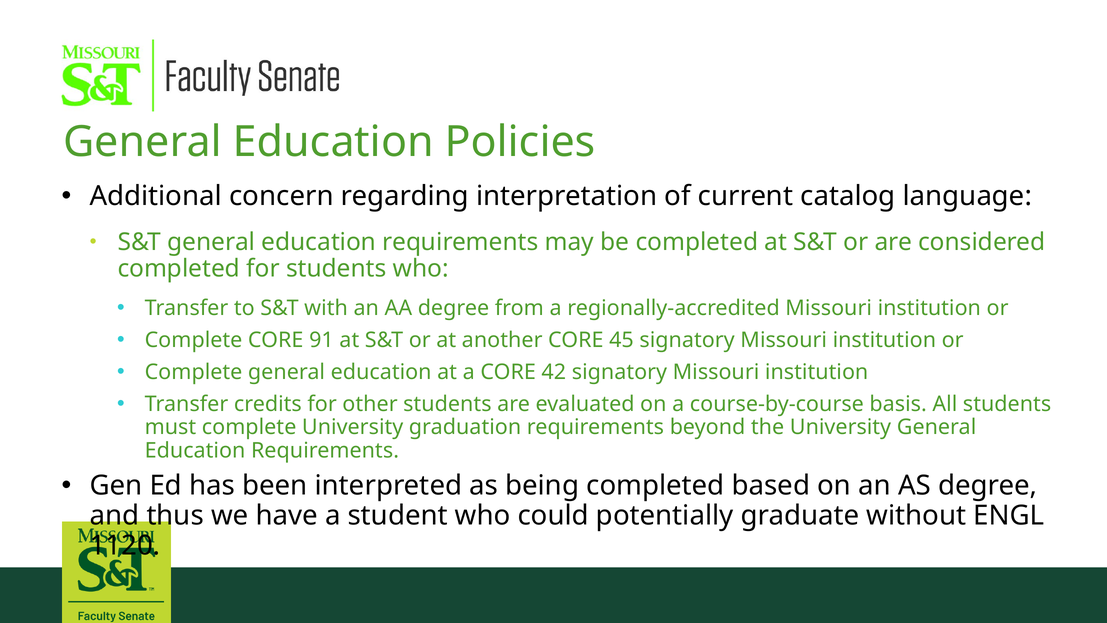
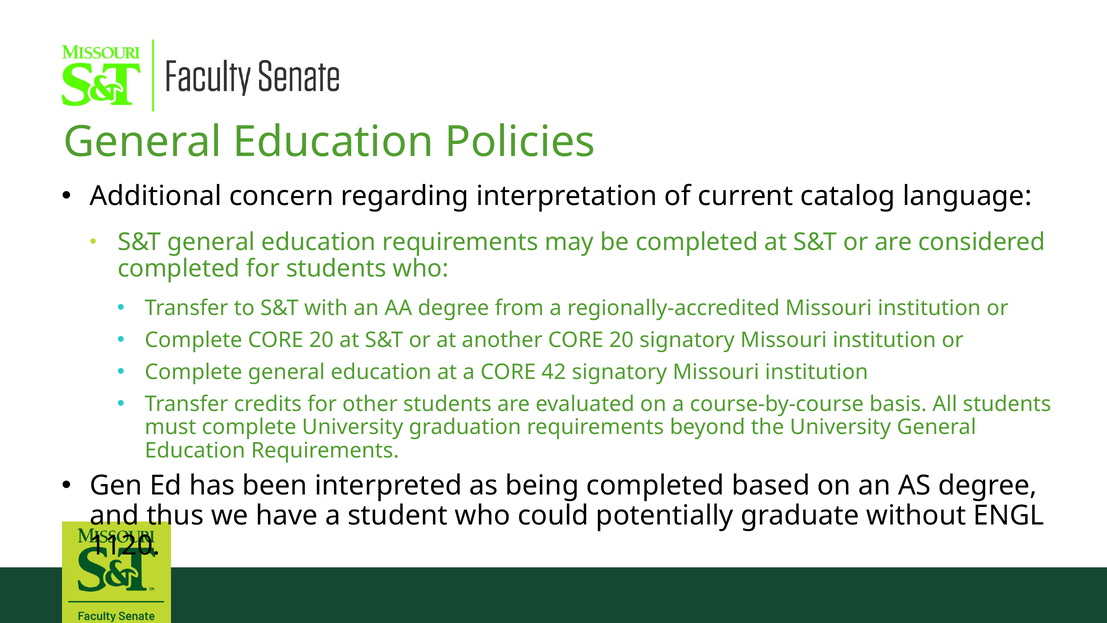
Complete CORE 91: 91 -> 20
another CORE 45: 45 -> 20
